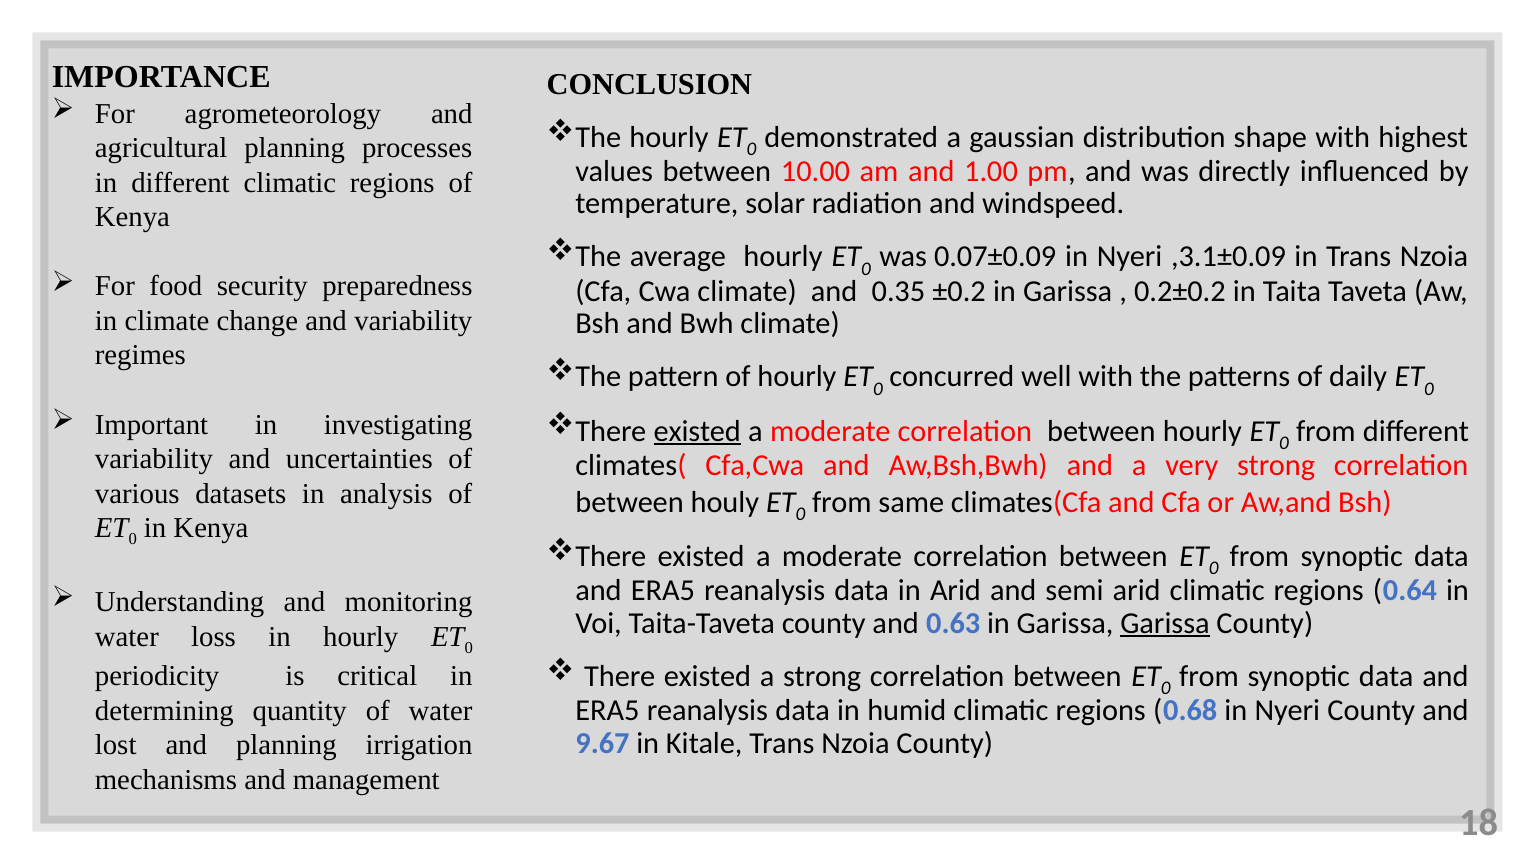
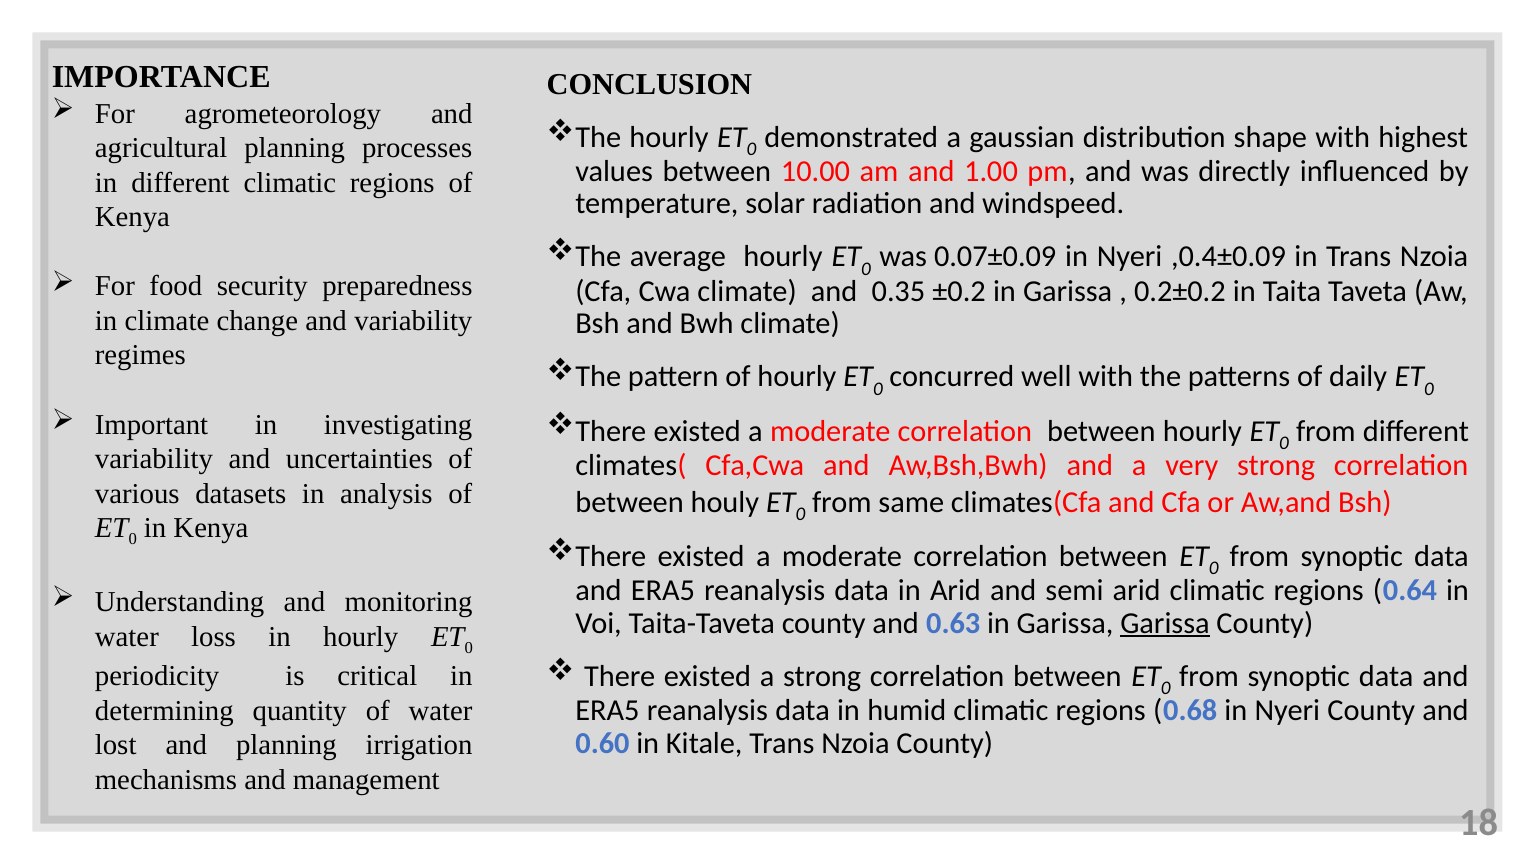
,3.1±0.09: ,3.1±0.09 -> ,0.4±0.09
existed at (697, 431) underline: present -> none
9.67: 9.67 -> 0.60
